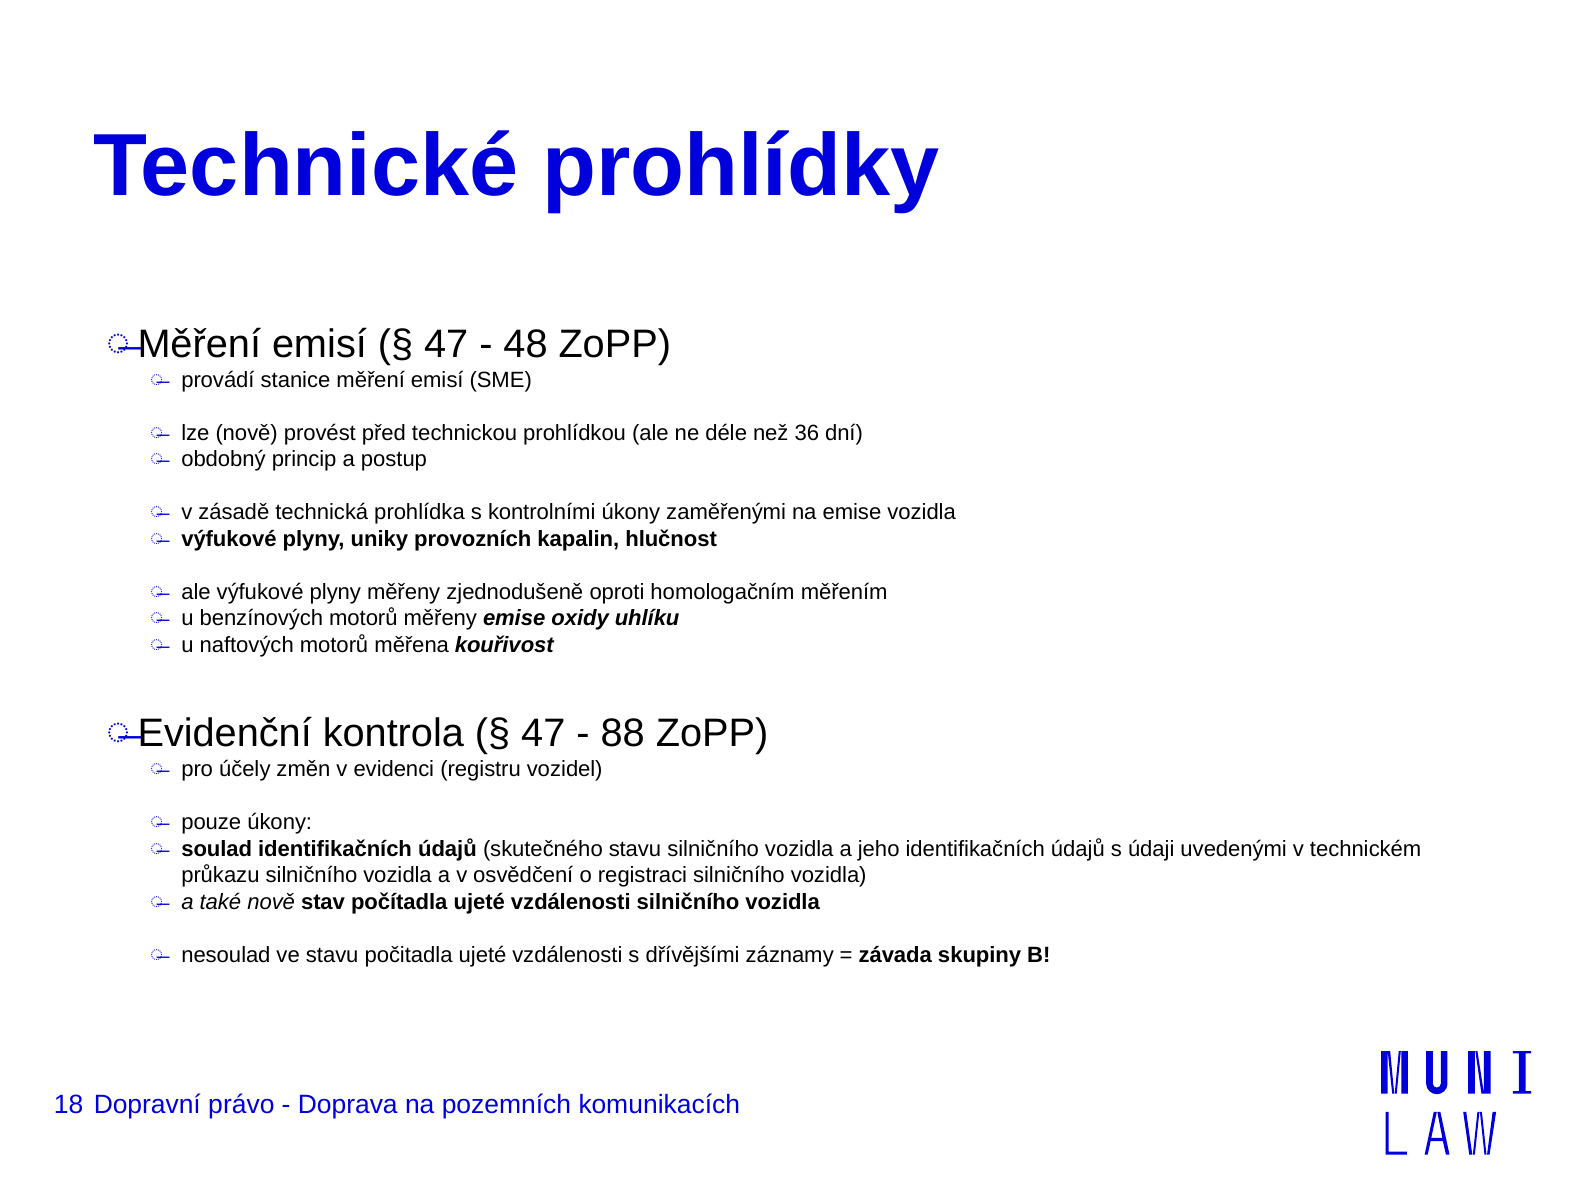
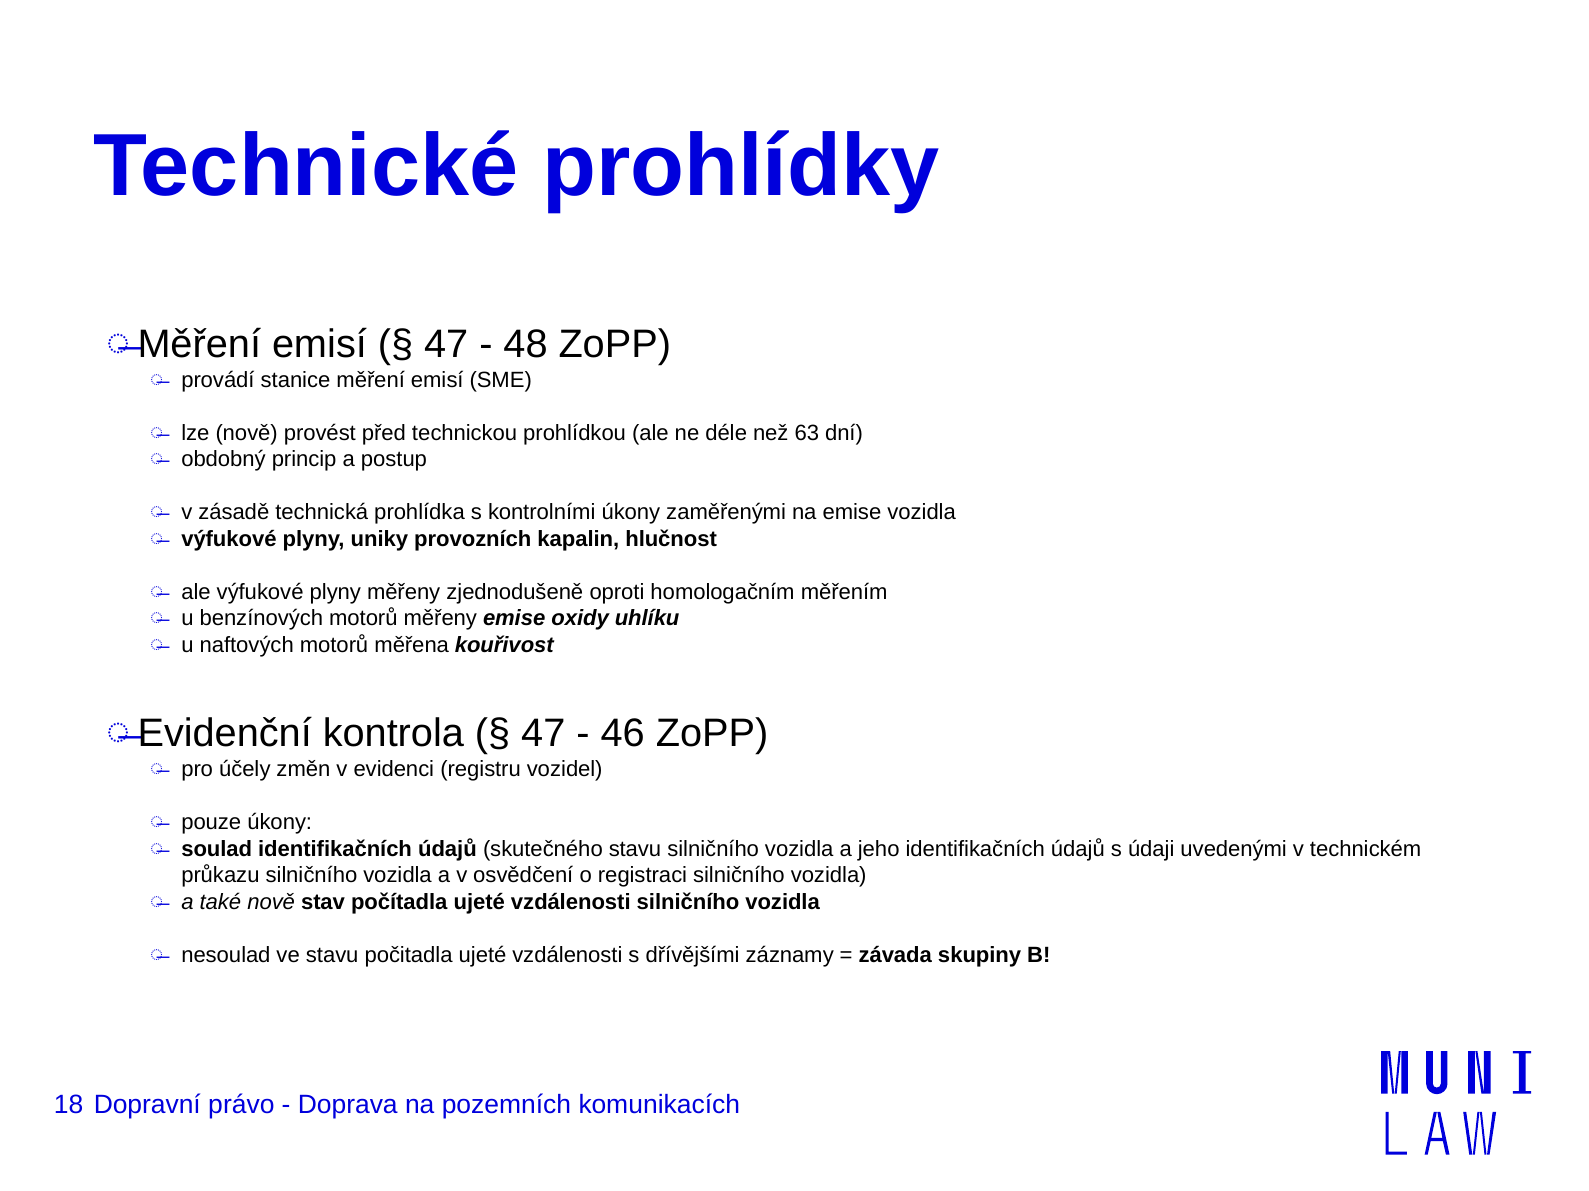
36: 36 -> 63
88: 88 -> 46
